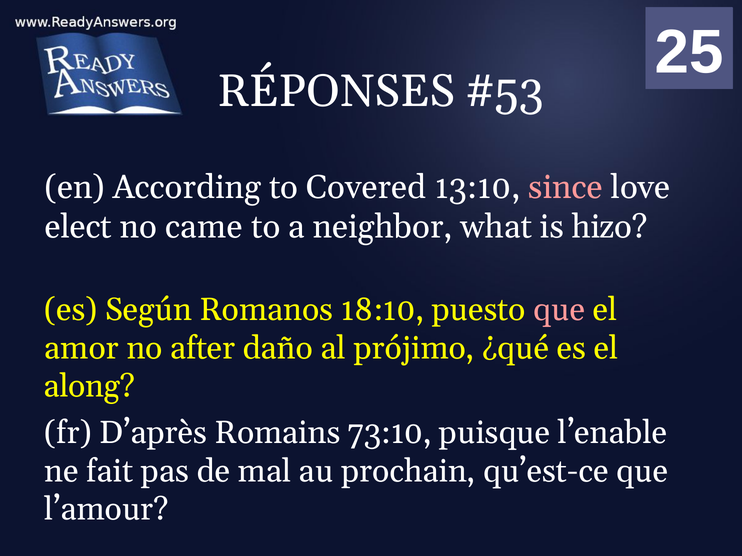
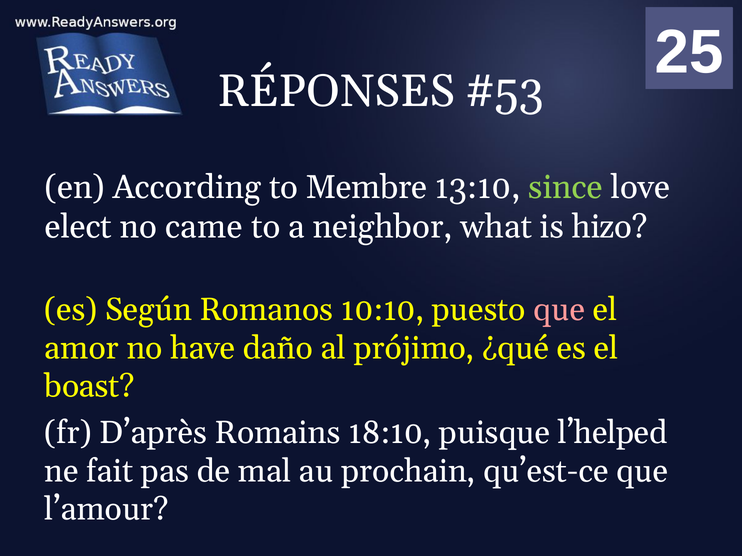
Covered: Covered -> Membre
since colour: pink -> light green
18:10: 18:10 -> 10:10
after: after -> have
along: along -> boast
73:10: 73:10 -> 18:10
l’enable: l’enable -> l’helped
